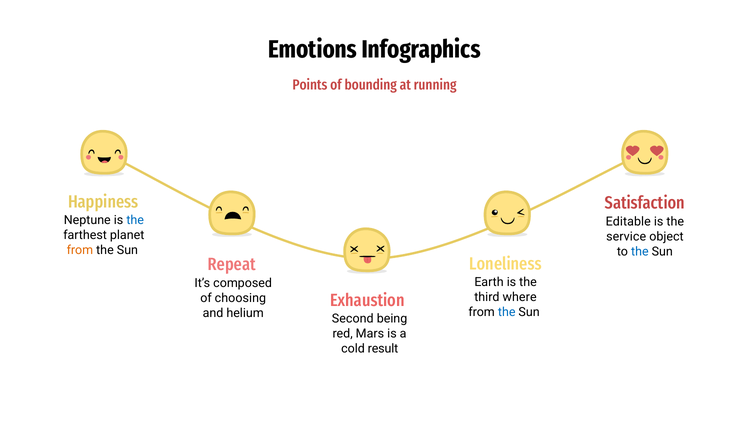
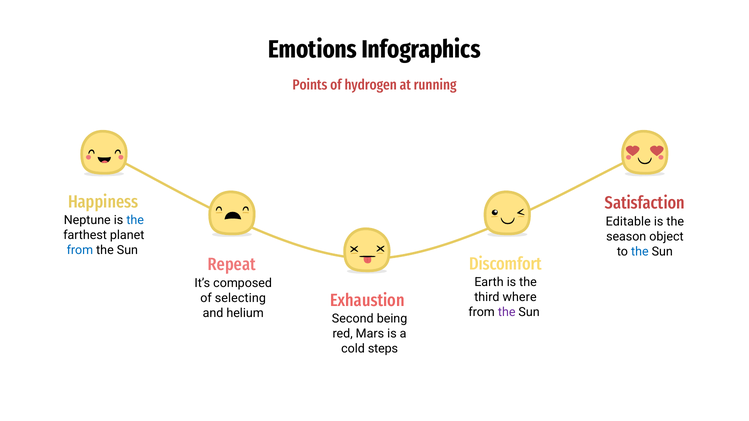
bounding: bounding -> hydrogen
service: service -> season
from at (80, 250) colour: orange -> blue
Loneliness: Loneliness -> Discomfort
choosing: choosing -> selecting
the at (507, 312) colour: blue -> purple
result: result -> steps
